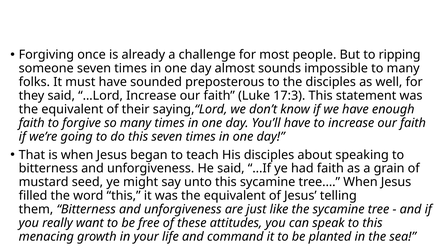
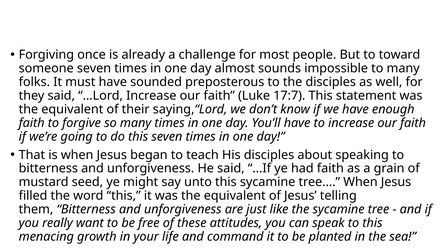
ripping: ripping -> toward
17:3: 17:3 -> 17:7
